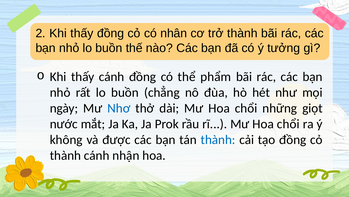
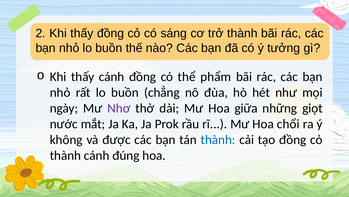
nhân: nhân -> sáng
Nhơ colour: blue -> purple
dài Mư Hoa chổi: chổi -> giữa
nhận: nhận -> đúng
